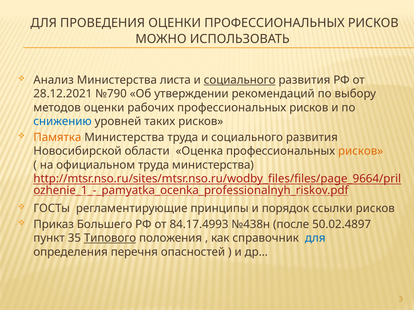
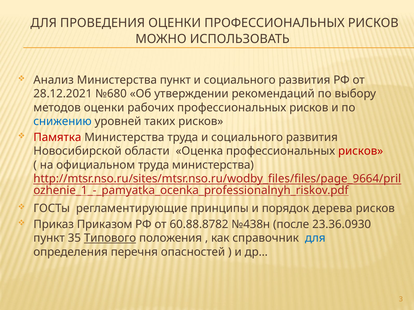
Министерства листа: листа -> пункт
социального at (240, 80) underline: present -> none
№790: №790 -> №680
Памятка colour: orange -> red
рисков at (361, 151) colour: orange -> red
ссылки: ссылки -> дерева
Большего: Большего -> Приказом
84.17.4993: 84.17.4993 -> 60.88.8782
50.02.4897: 50.02.4897 -> 23.36.0930
